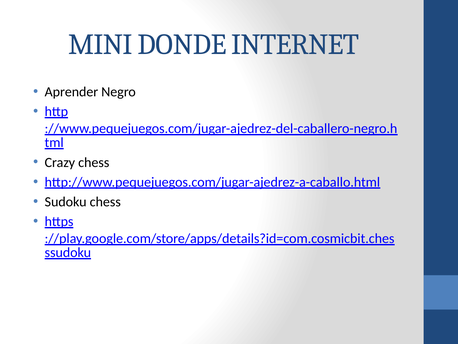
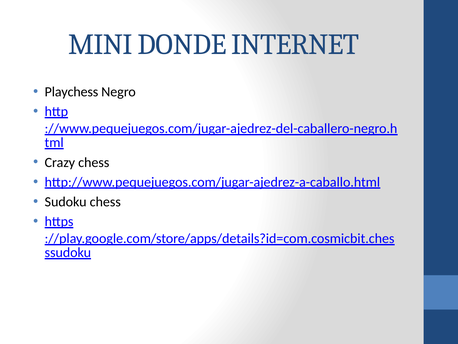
Aprender: Aprender -> Playchess
